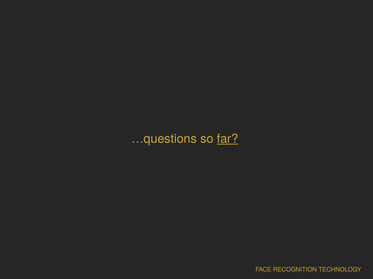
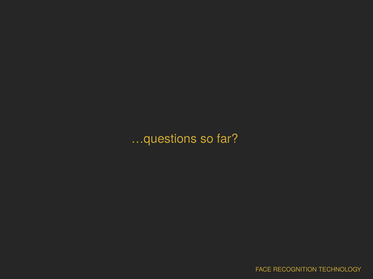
far underline: present -> none
